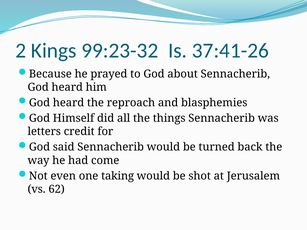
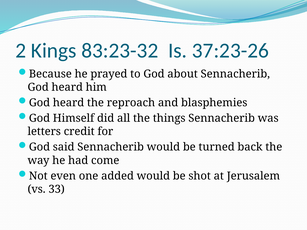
99:23-32: 99:23-32 -> 83:23-32
37:41-26: 37:41-26 -> 37:23-26
taking: taking -> added
62: 62 -> 33
